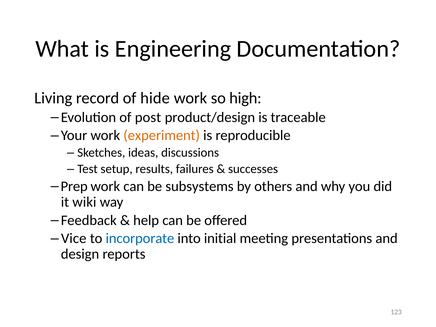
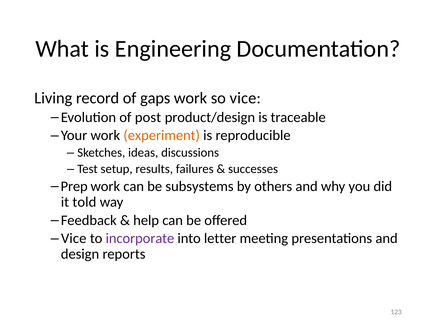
hide: hide -> gaps
so high: high -> vice
wiki: wiki -> told
incorporate colour: blue -> purple
initial: initial -> letter
